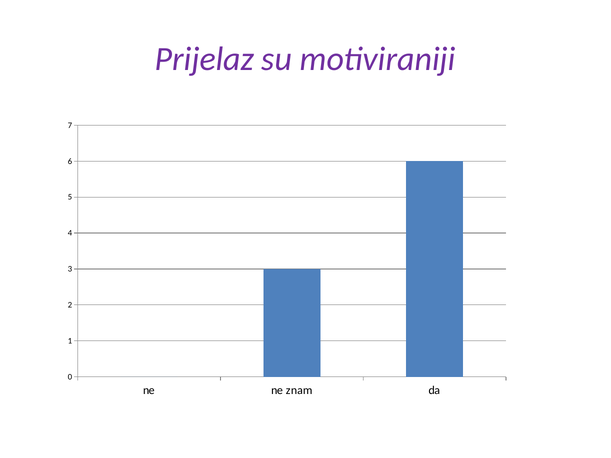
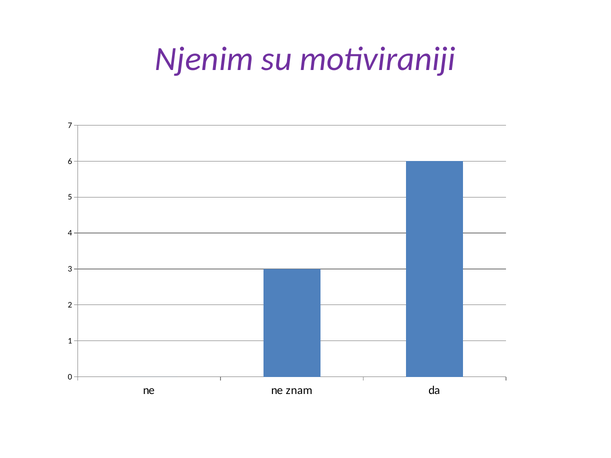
Prijelaz: Prijelaz -> Njenim
